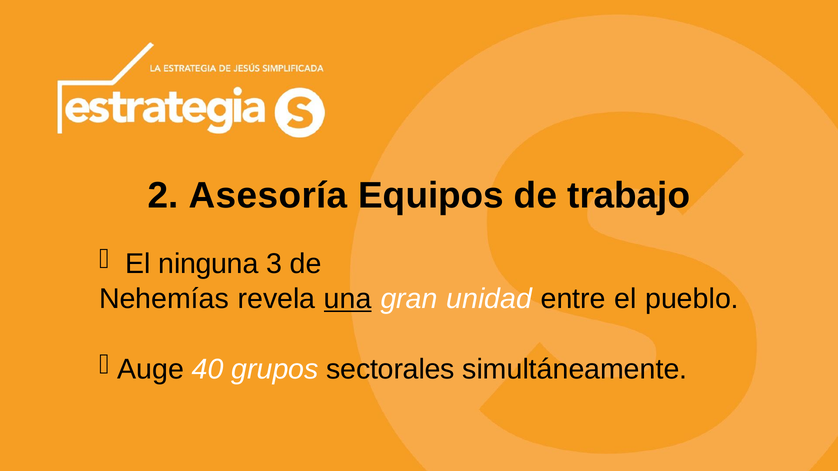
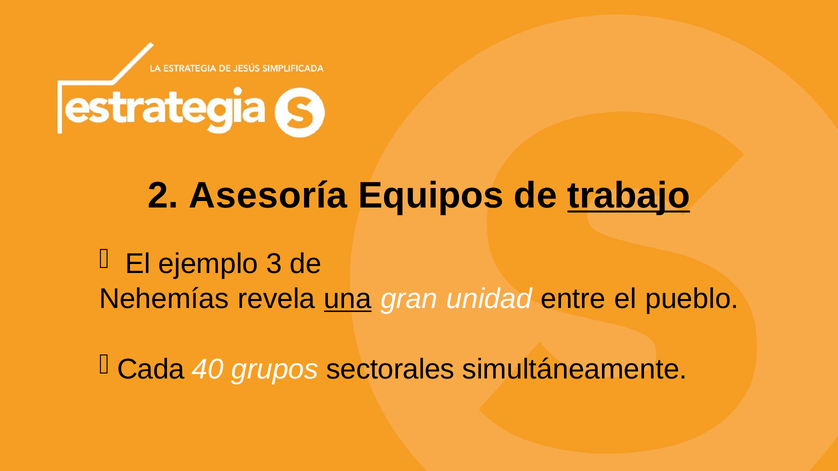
trabajo underline: none -> present
ninguna: ninguna -> ejemplo
Auge: Auge -> Cada
